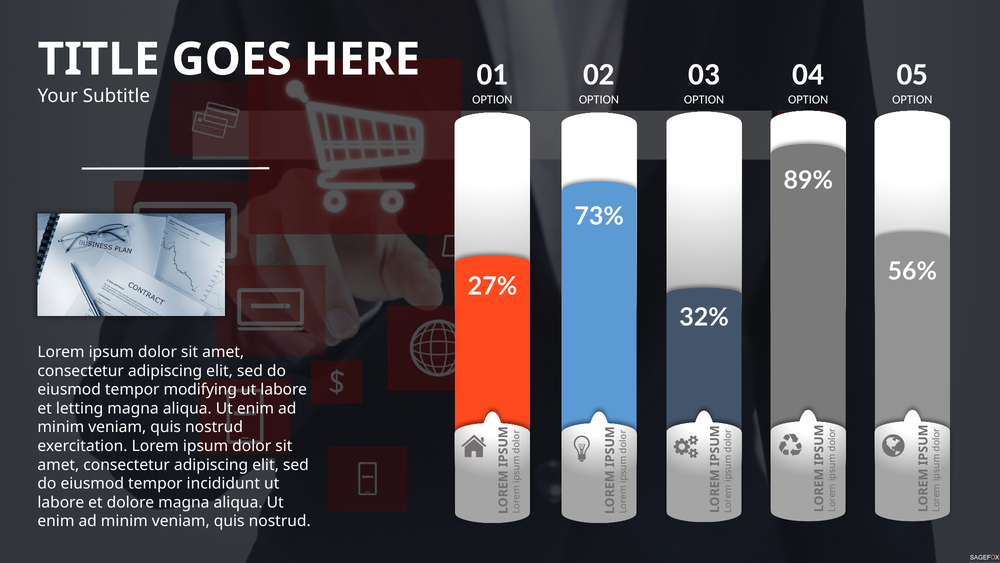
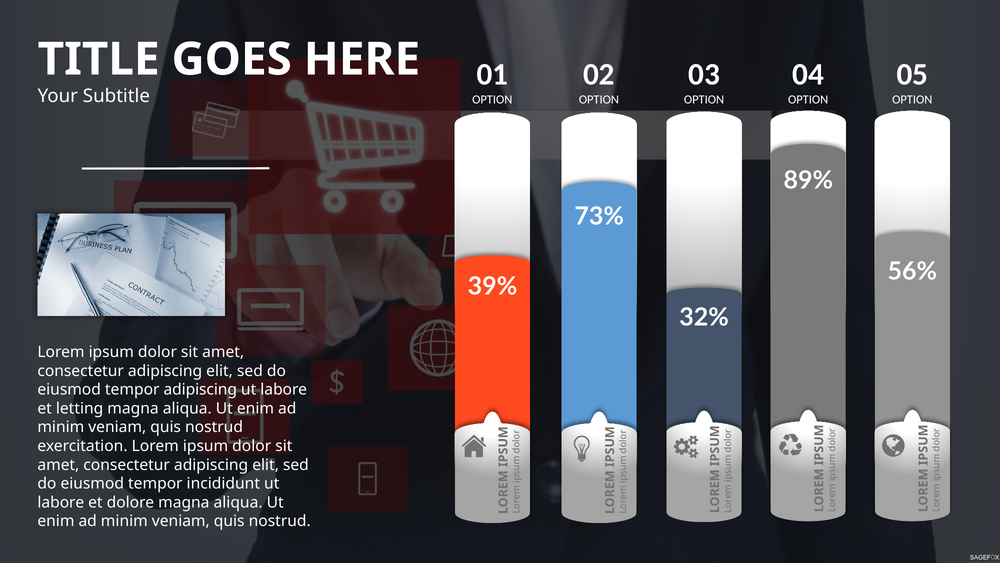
27%: 27% -> 39%
tempor modifying: modifying -> adipiscing
